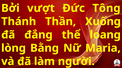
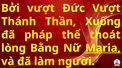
Đức Tông: Tông -> Vượt
đắng: đắng -> pháp
loang: loang -> thoát
Maria underline: none -> present
